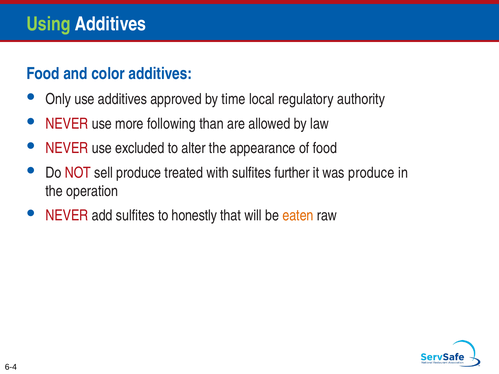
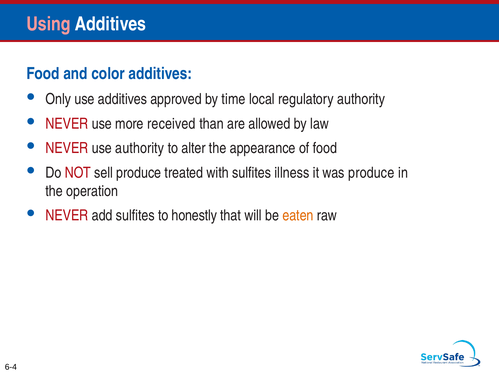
Using colour: light green -> pink
following: following -> received
use excluded: excluded -> authority
further: further -> illness
